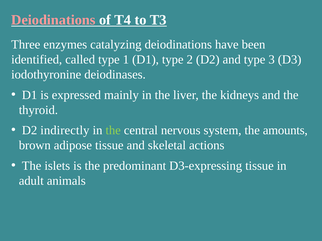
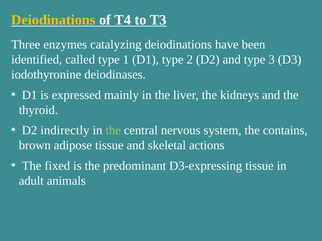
Deiodinations at (53, 20) colour: pink -> yellow
amounts: amounts -> contains
islets: islets -> fixed
